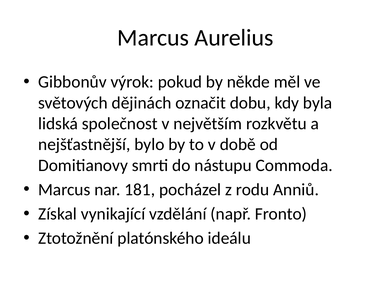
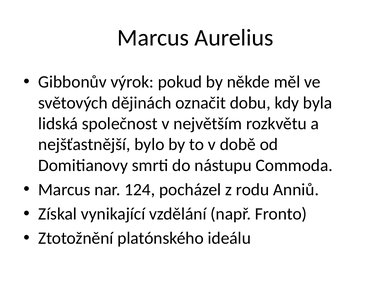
181: 181 -> 124
